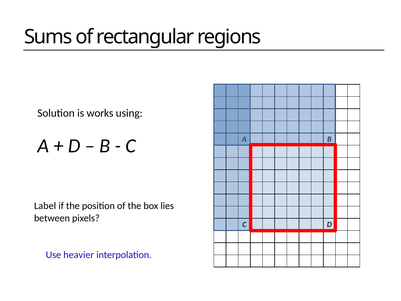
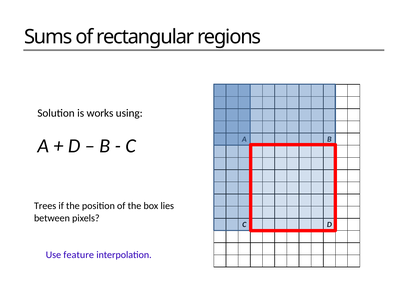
Label: Label -> Trees
heavier: heavier -> feature
